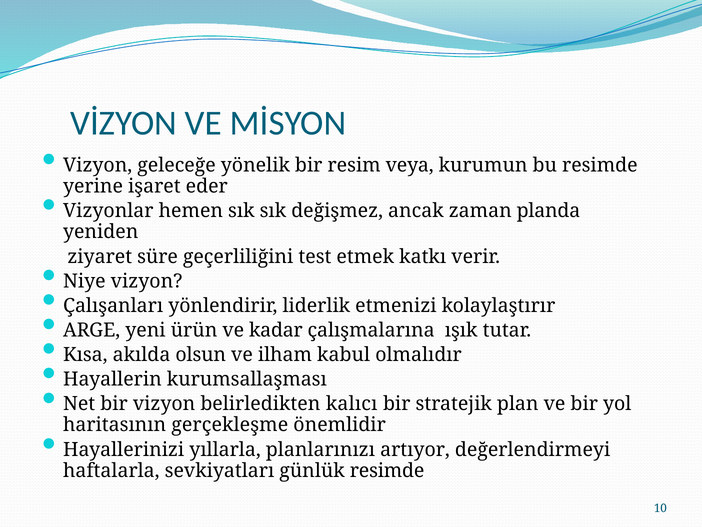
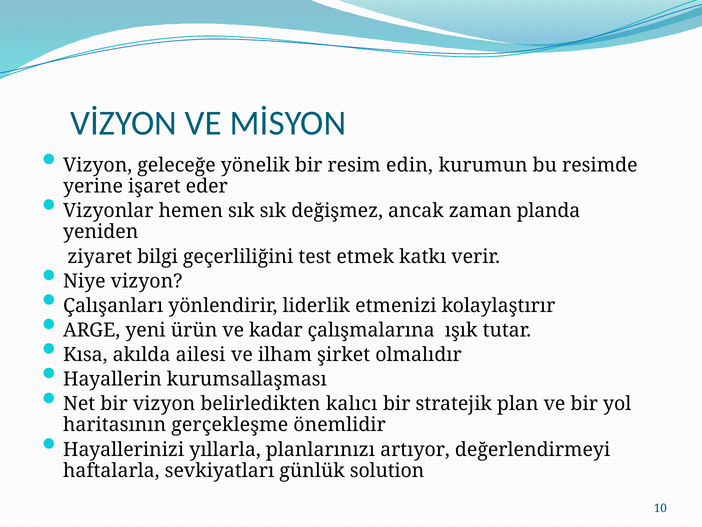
veya: veya -> edin
süre: süre -> bilgi
olsun: olsun -> ailesi
kabul: kabul -> şirket
günlük resimde: resimde -> solution
